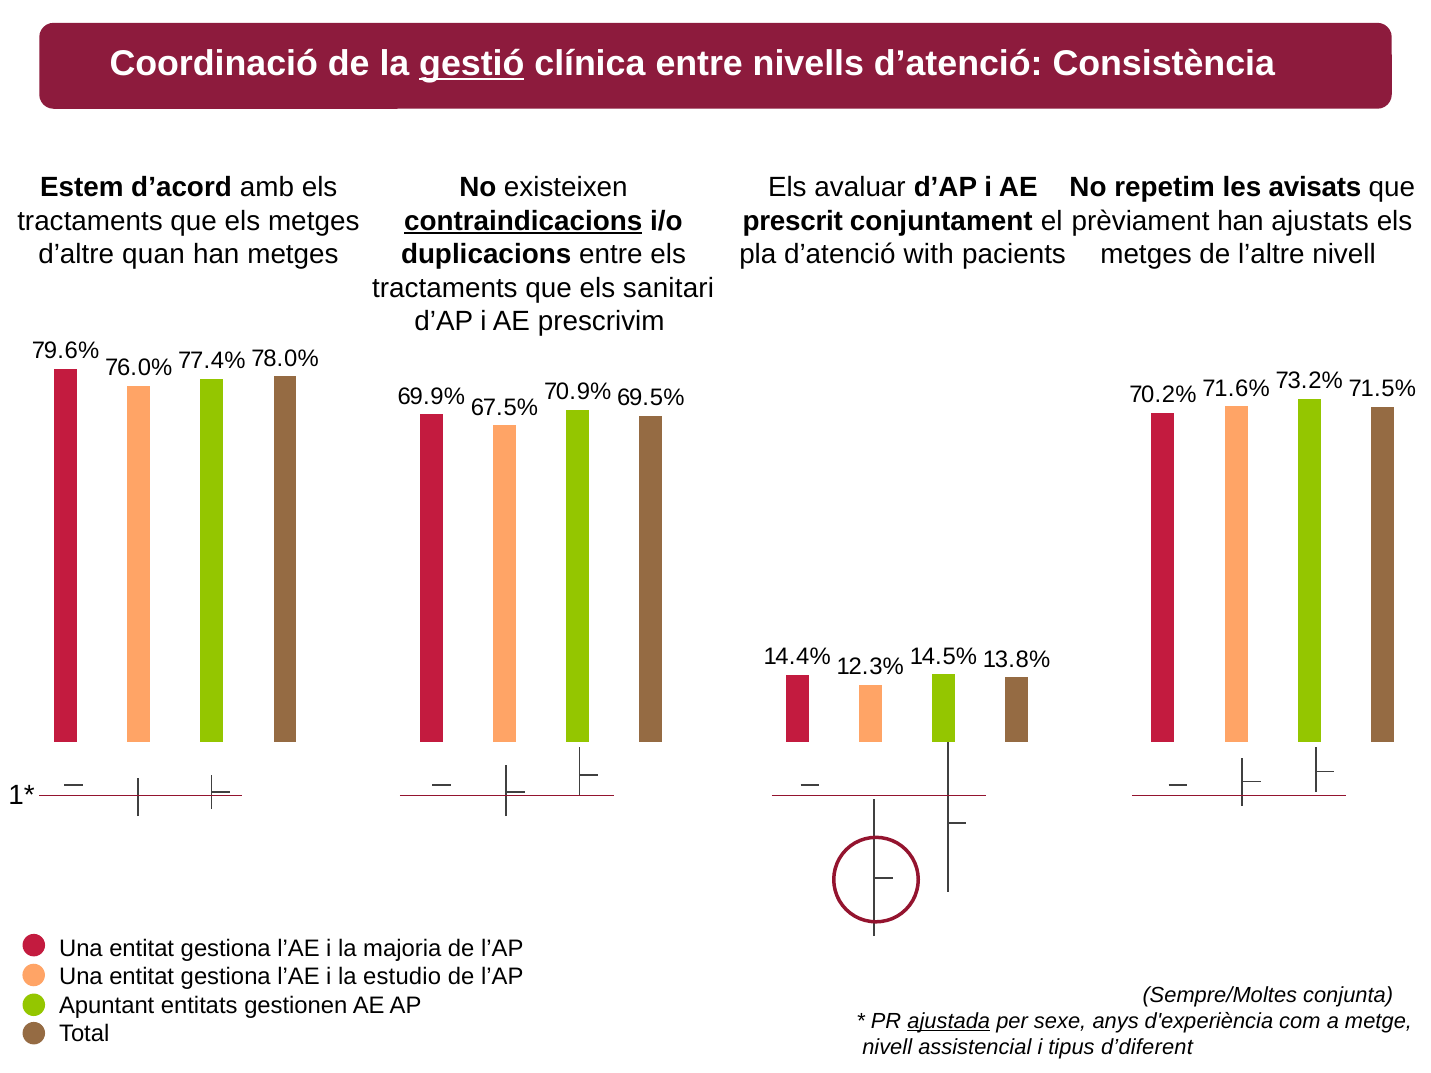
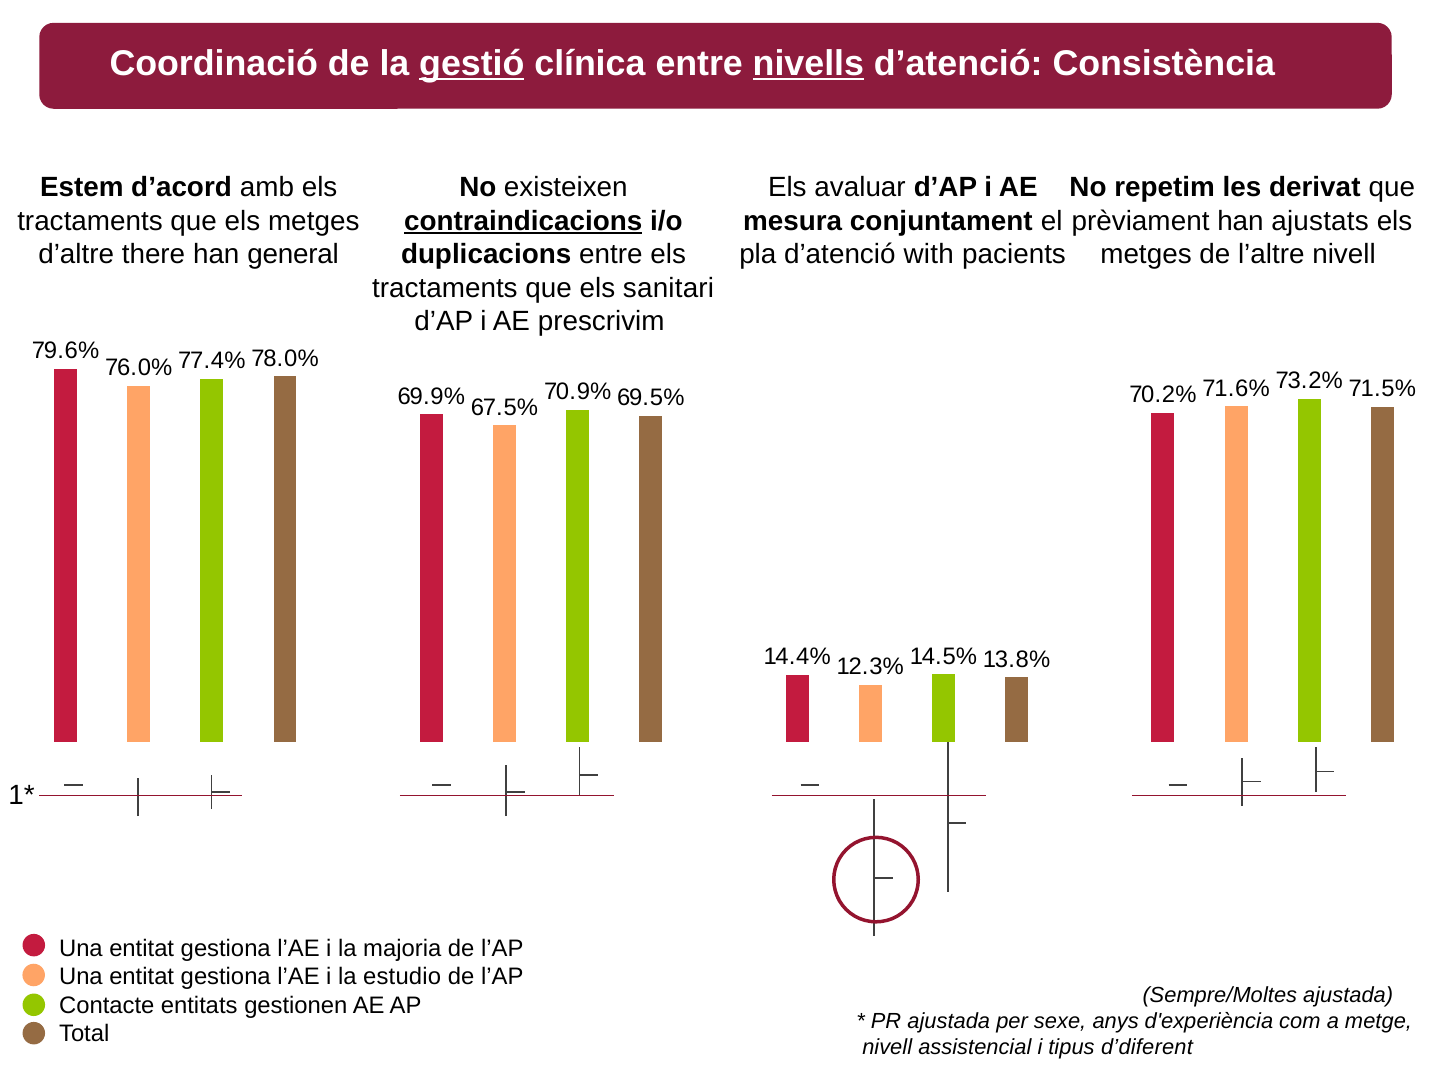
nivells underline: none -> present
avisats: avisats -> derivat
prescrit: prescrit -> mesura
quan: quan -> there
han metges: metges -> general
Sempre/Moltes conjunta: conjunta -> ajustada
Apuntant: Apuntant -> Contacte
ajustada at (949, 1022) underline: present -> none
